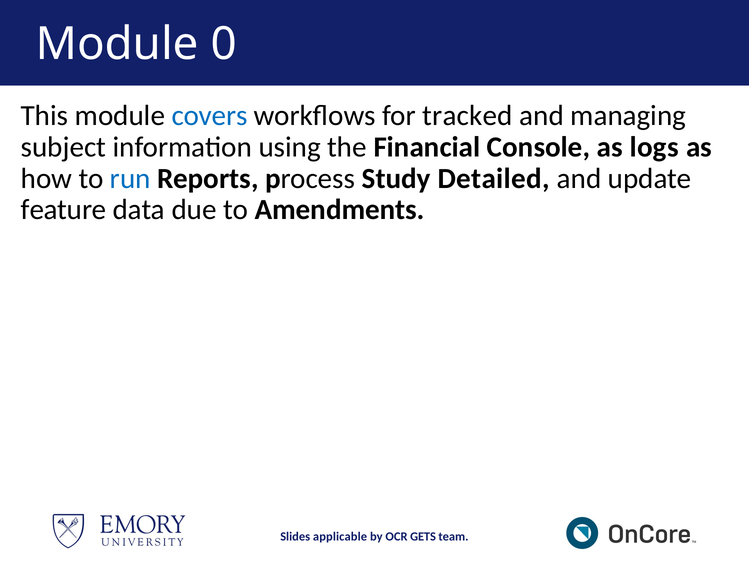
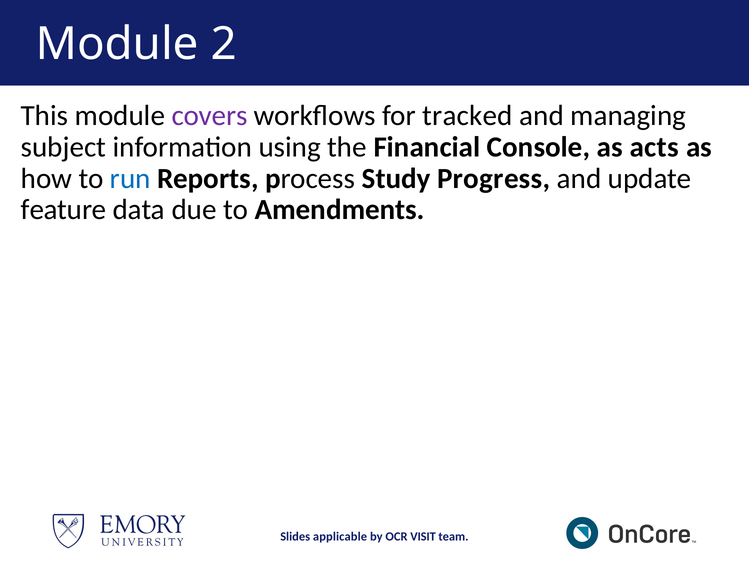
0: 0 -> 2
covers colour: blue -> purple
logs: logs -> acts
Detailed: Detailed -> Progress
GETS: GETS -> VISIT
